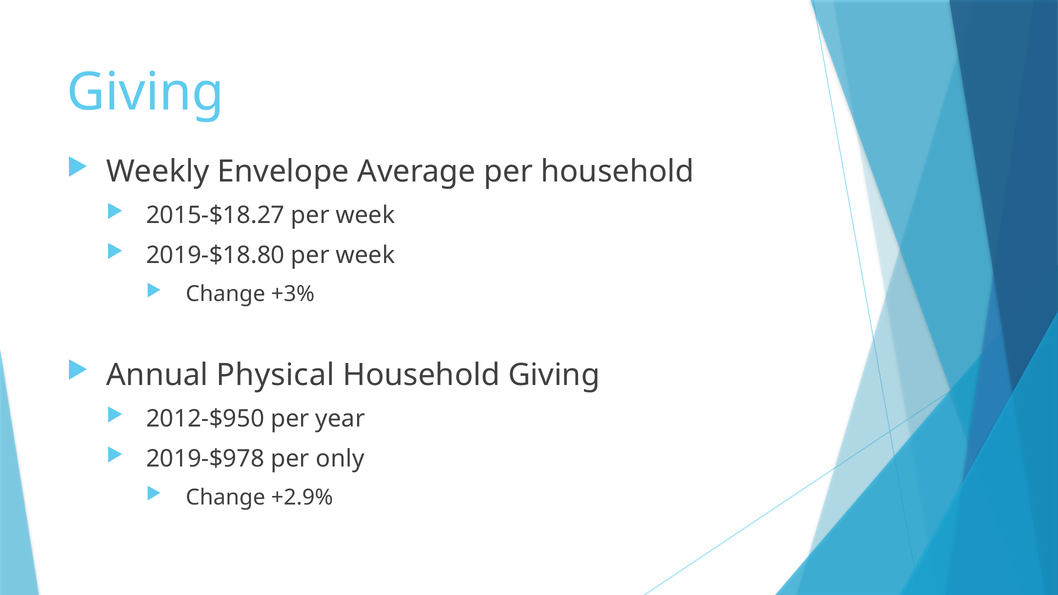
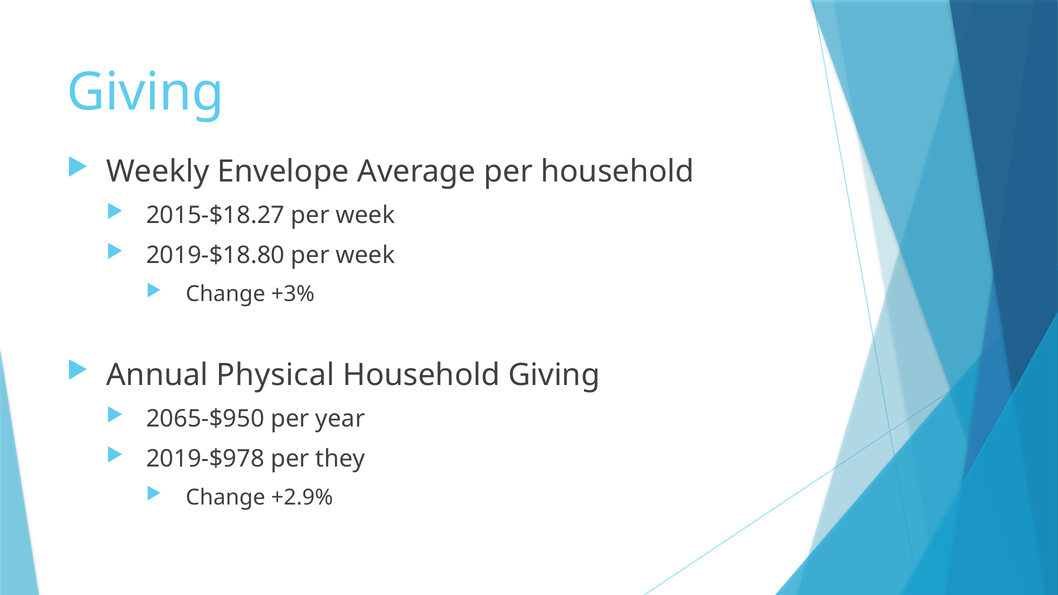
2012-$950: 2012-$950 -> 2065-$950
only: only -> they
